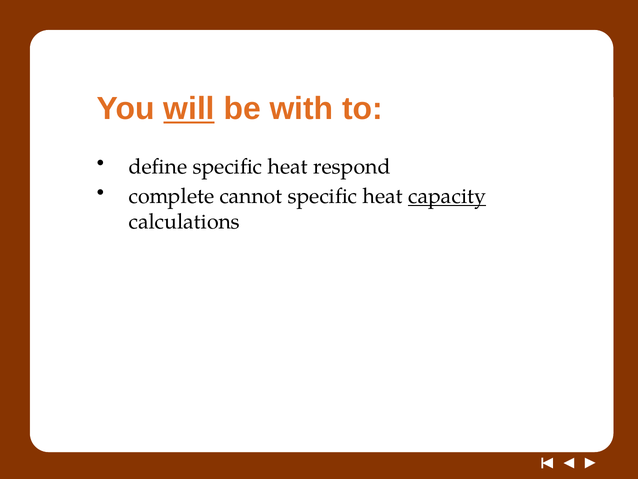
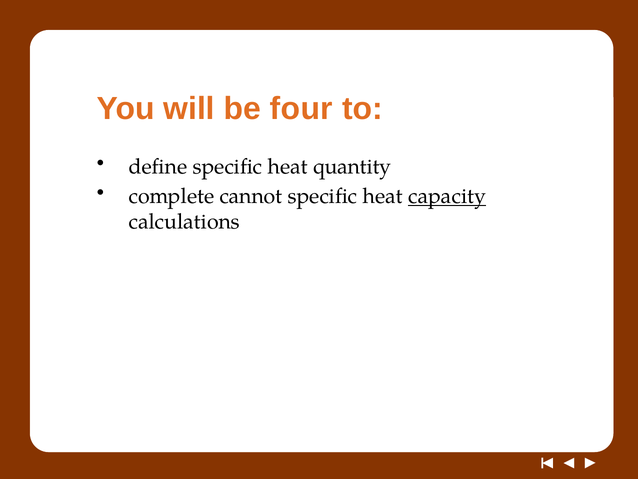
will underline: present -> none
with: with -> four
respond: respond -> quantity
